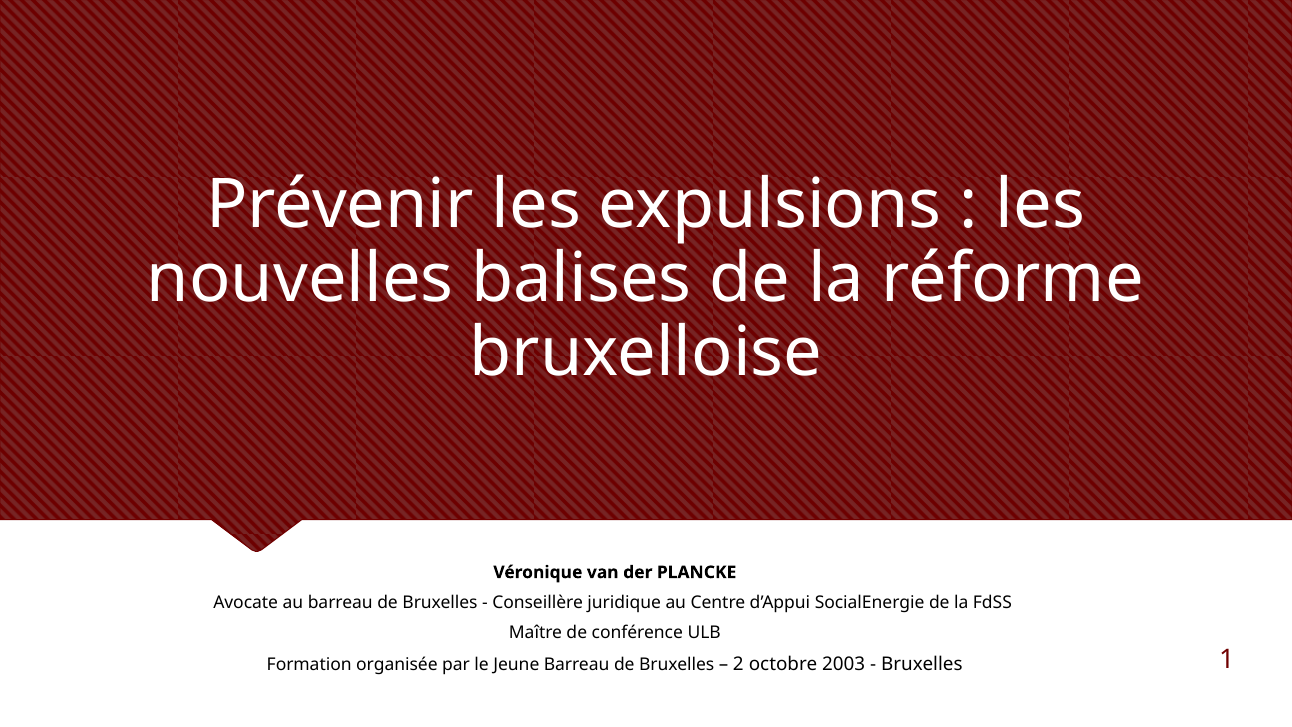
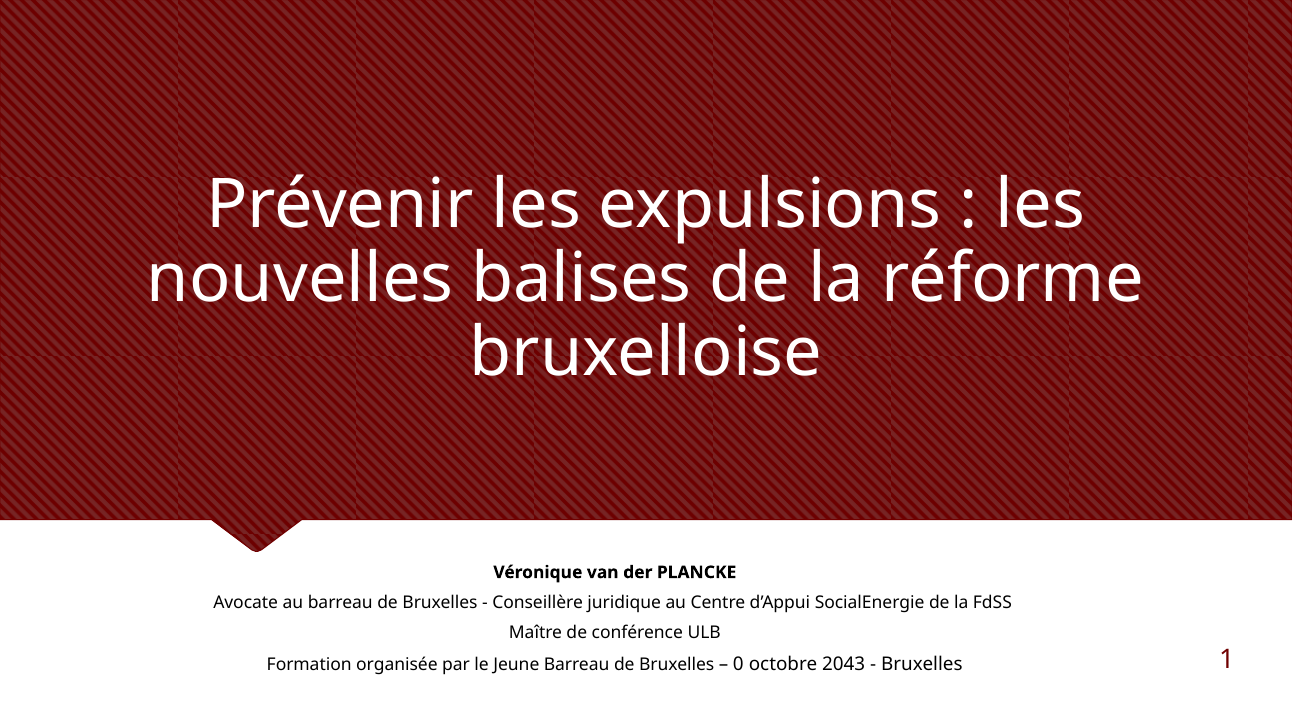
2: 2 -> 0
2003: 2003 -> 2043
